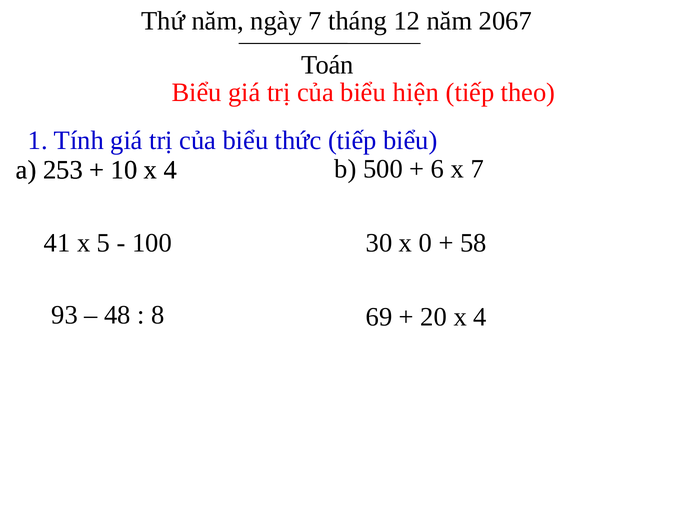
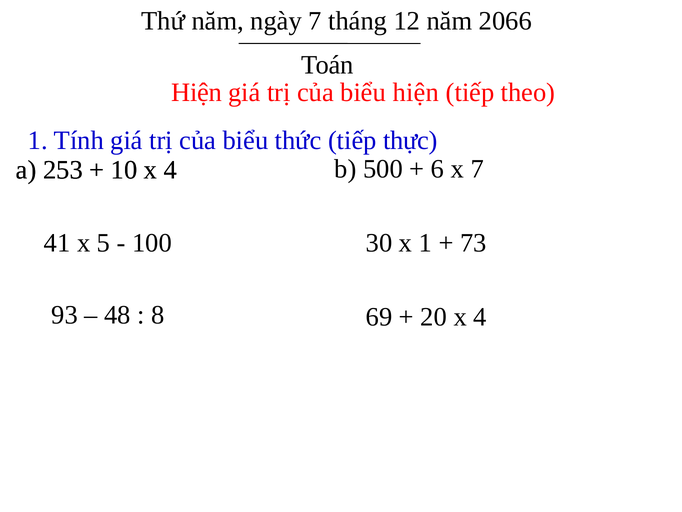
2067: 2067 -> 2066
Biểu at (197, 93): Biểu -> Hiện
tiếp biểu: biểu -> thực
x 0: 0 -> 1
58: 58 -> 73
